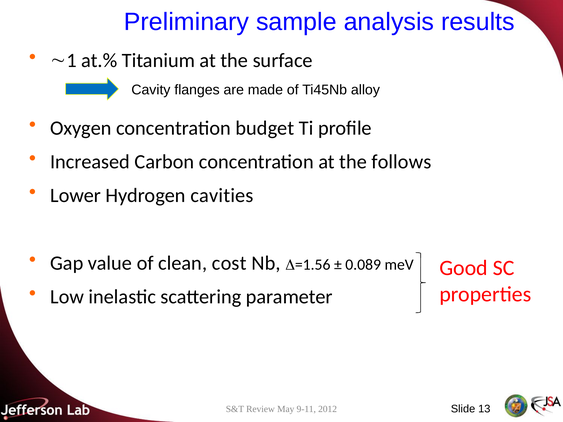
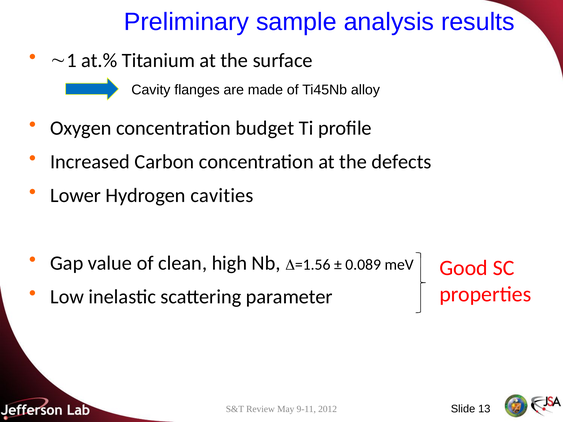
follows: follows -> defects
cost: cost -> high
